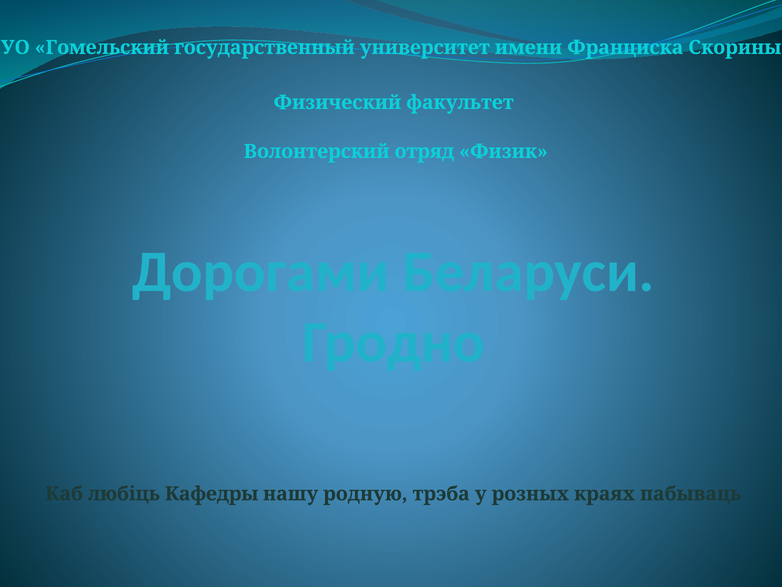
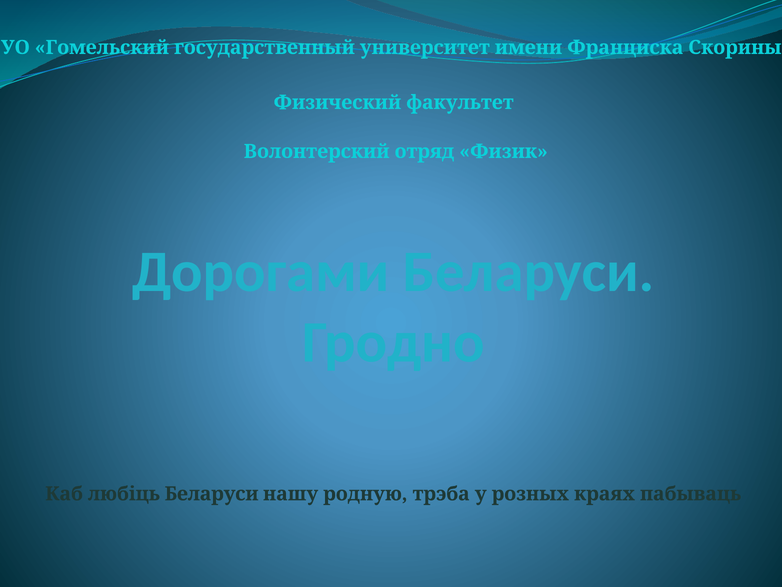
любiць Кафедры: Кафедры -> Беларуси
